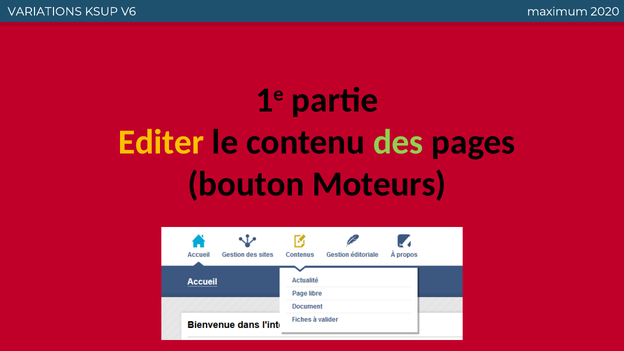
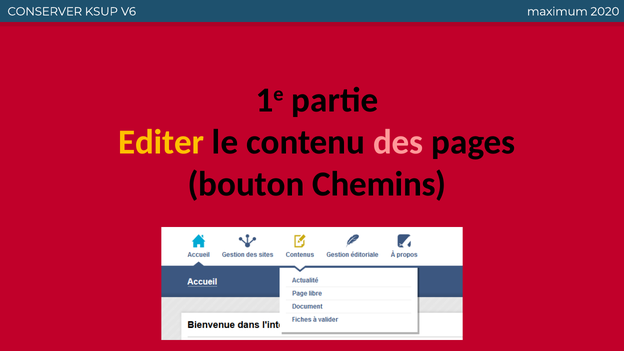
VARIATIONS: VARIATIONS -> CONSERVER
des colour: light green -> pink
Moteurs: Moteurs -> Chemins
